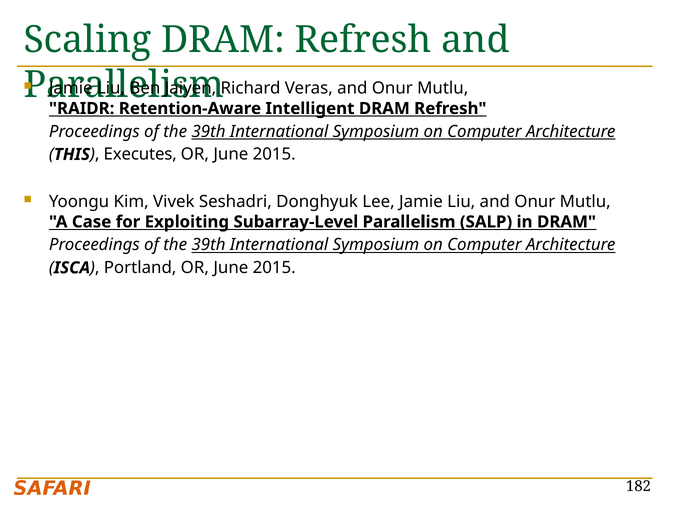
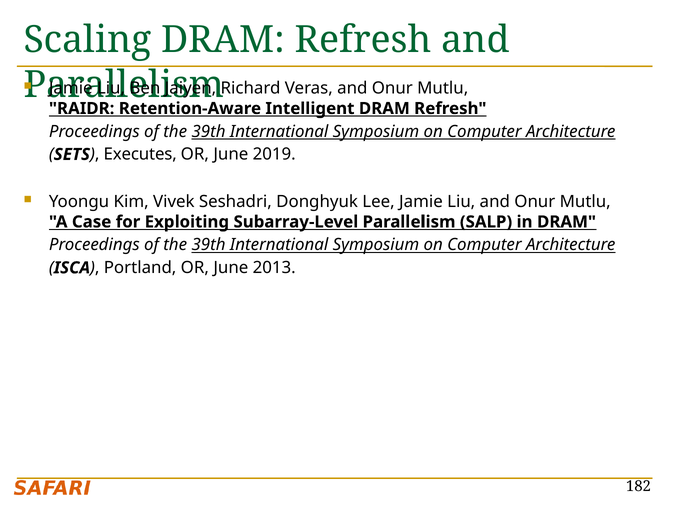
THIS: THIS -> SETS
2015 at (274, 154): 2015 -> 2019
Portland OR June 2015: 2015 -> 2013
